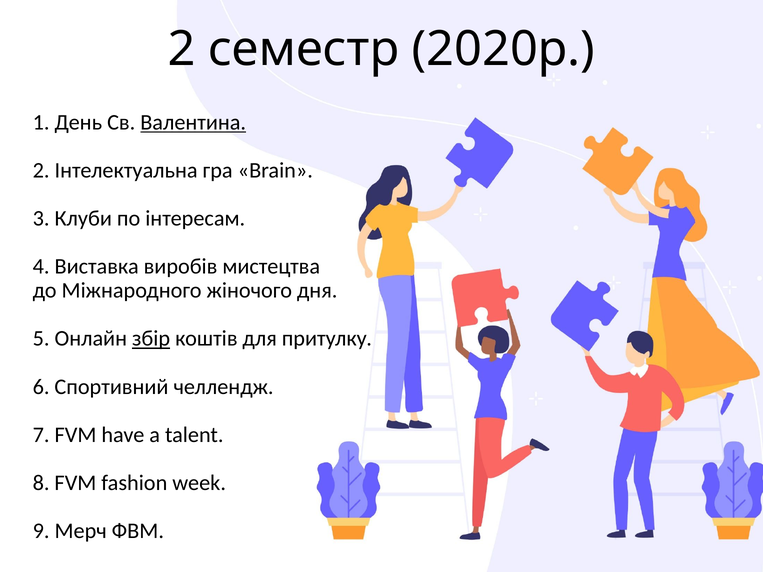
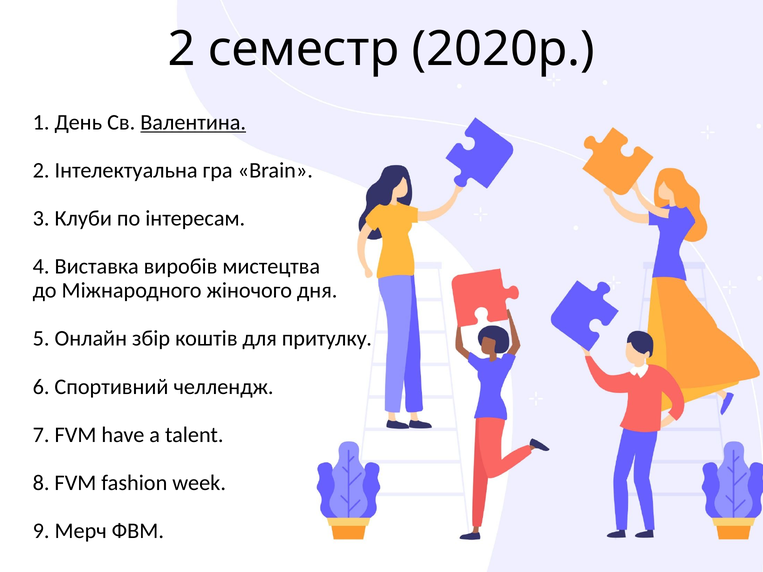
збір underline: present -> none
